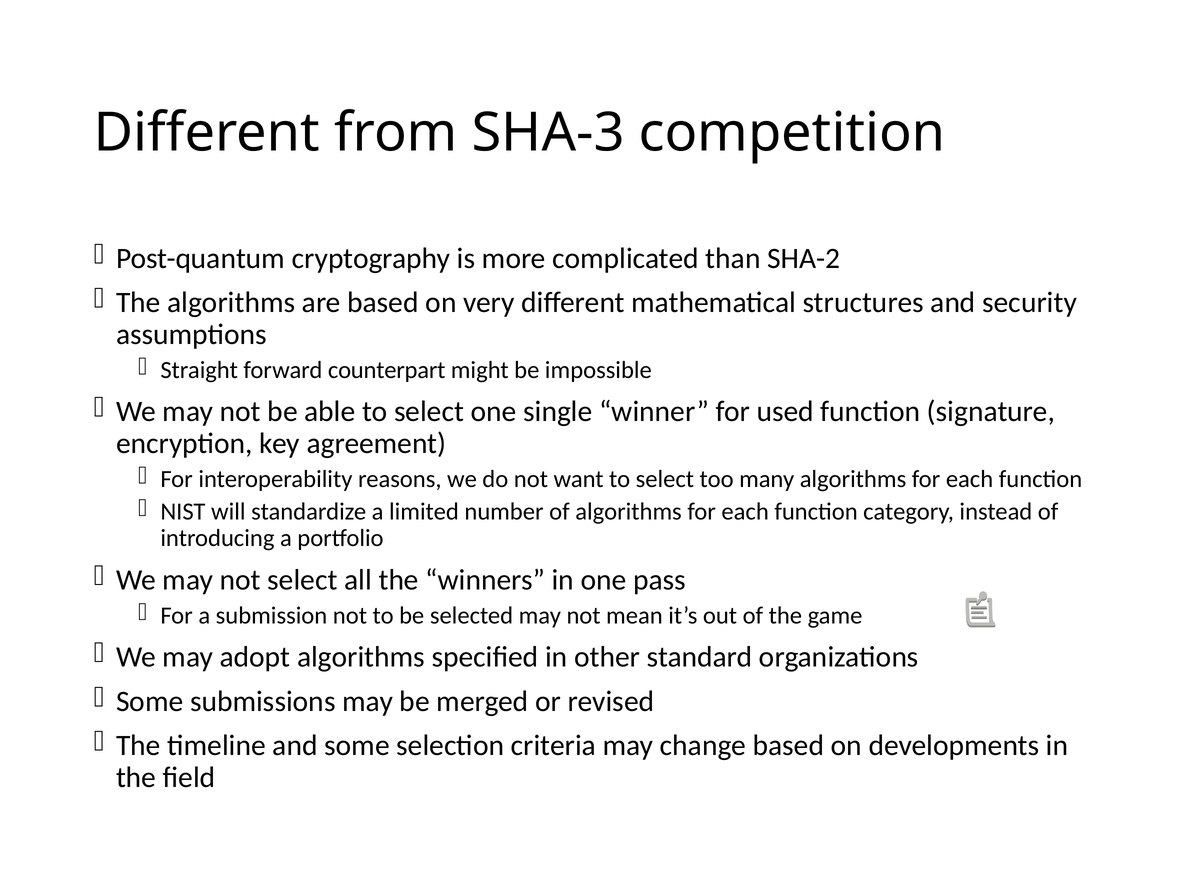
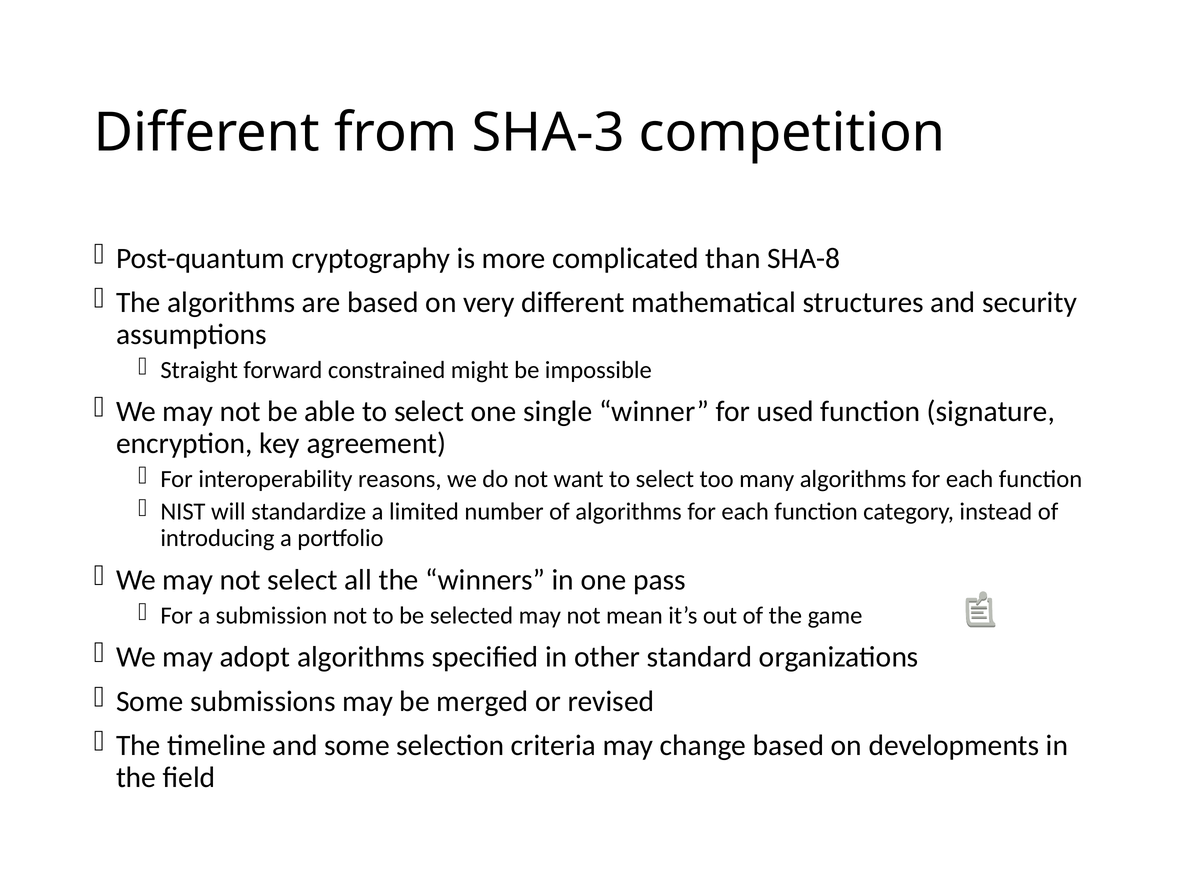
SHA-2: SHA-2 -> SHA-8
counterpart: counterpart -> constrained
